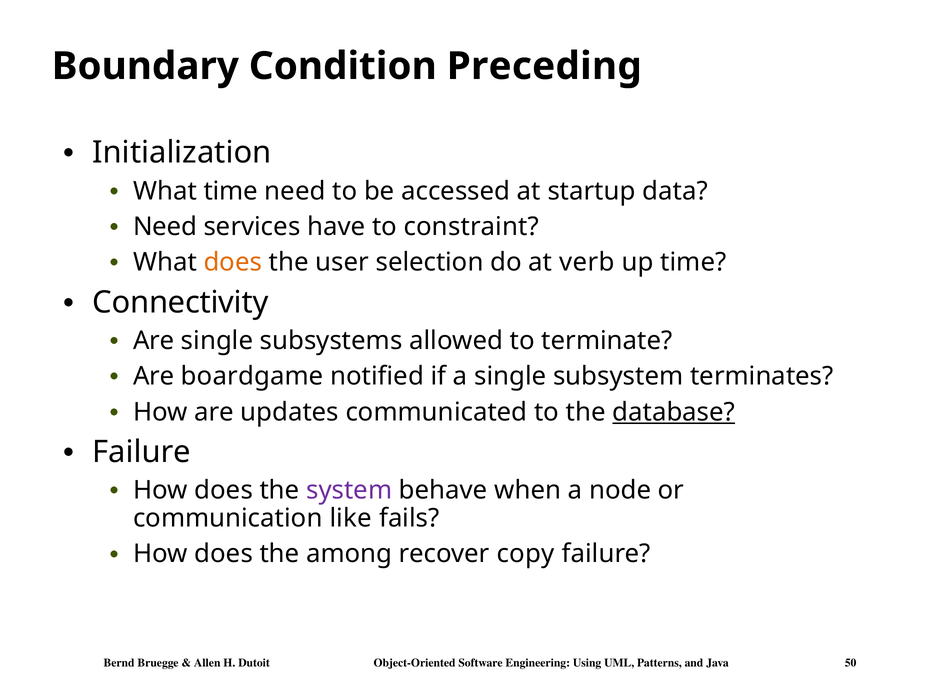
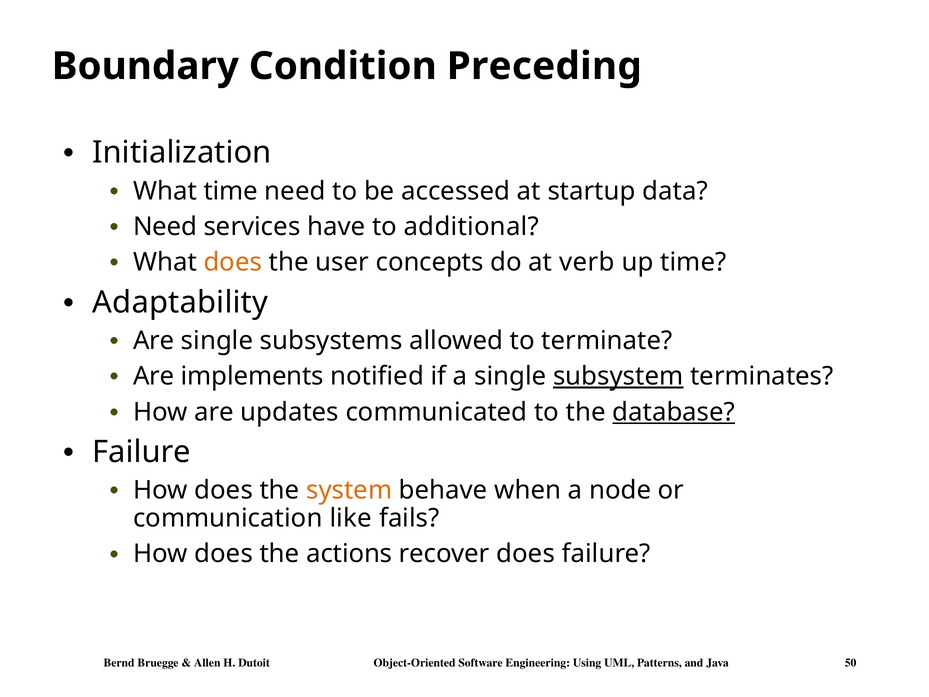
constraint: constraint -> additional
selection: selection -> concepts
Connectivity: Connectivity -> Adaptability
boardgame: boardgame -> implements
subsystem underline: none -> present
system colour: purple -> orange
among: among -> actions
recover copy: copy -> does
